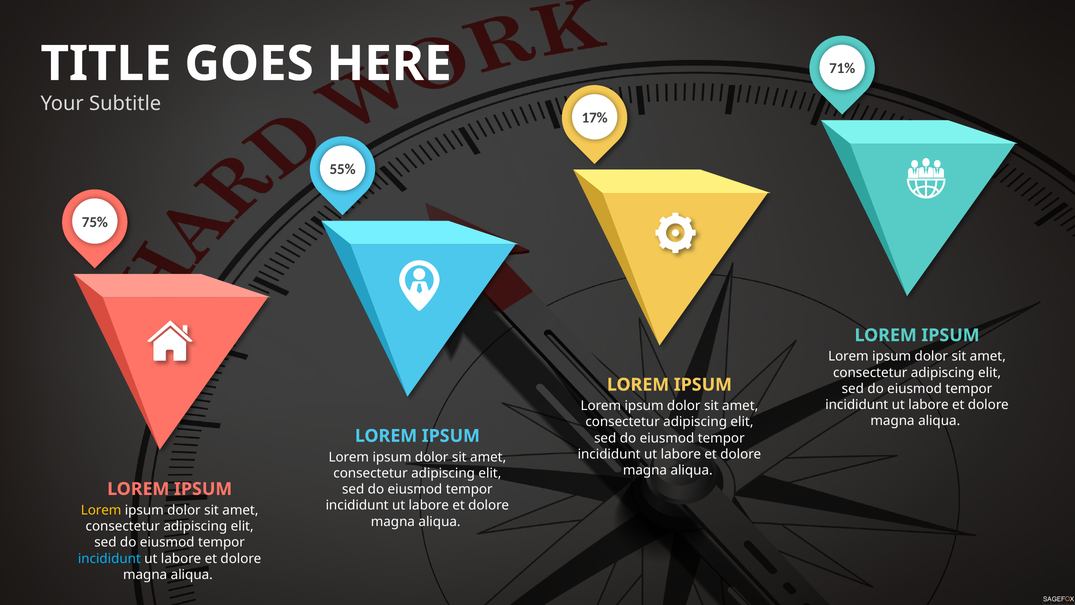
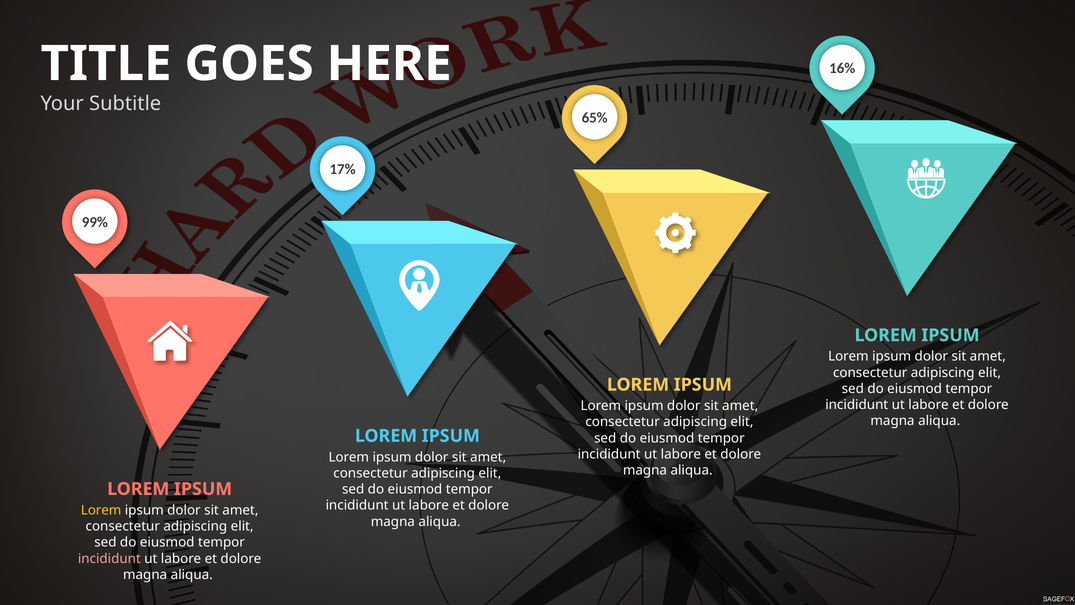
71%: 71% -> 16%
17%: 17% -> 65%
55%: 55% -> 17%
75%: 75% -> 99%
incididunt at (109, 558) colour: light blue -> pink
